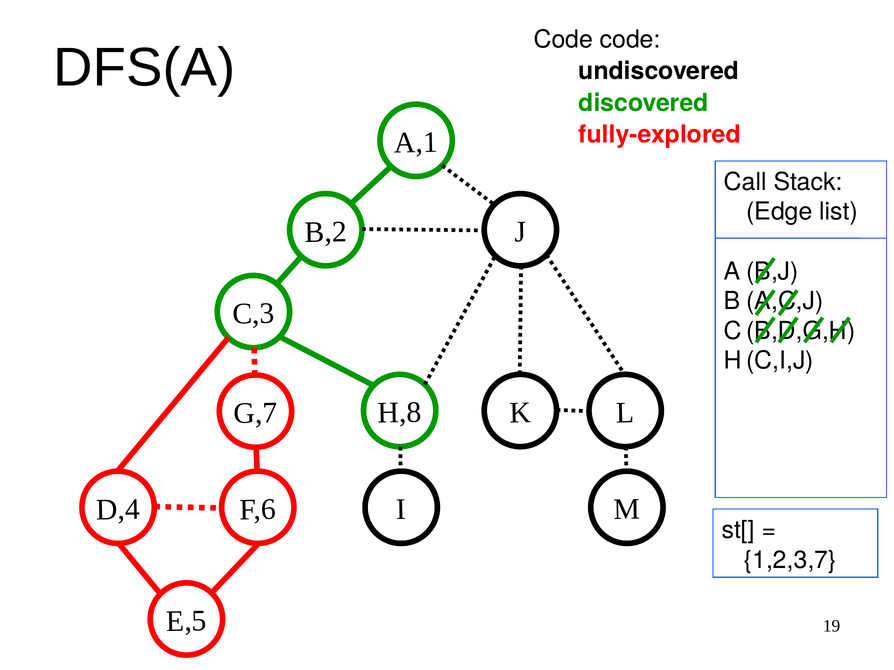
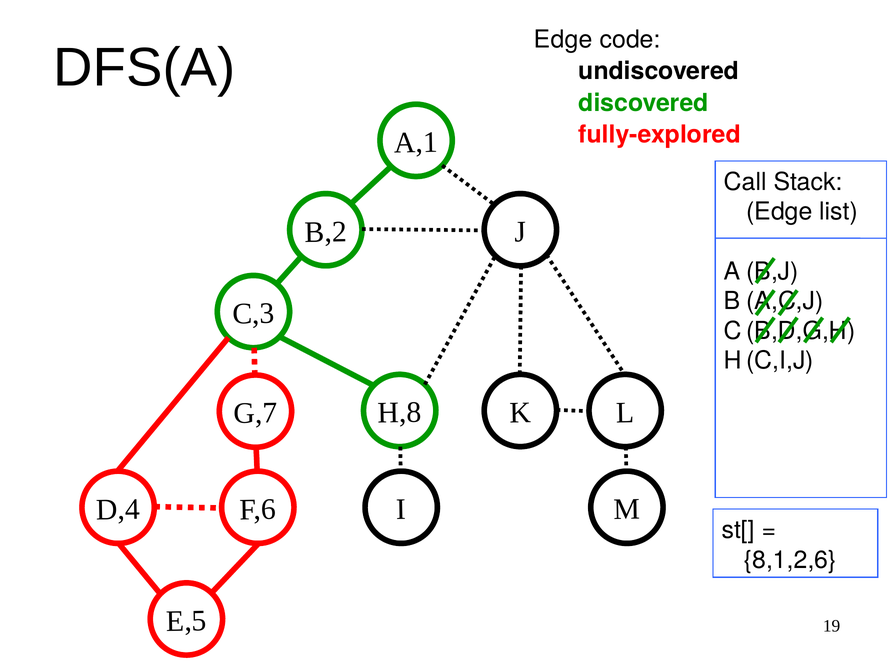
Code at (563, 39): Code -> Edge
1,2,3,7: 1,2,3,7 -> 8,1,2,6
